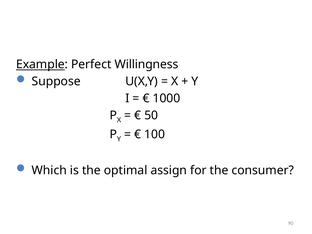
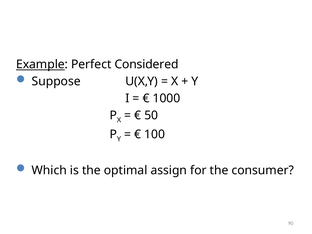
Willingness: Willingness -> Considered
